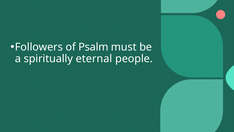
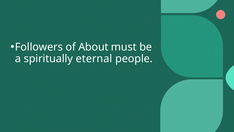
Psalm: Psalm -> About
